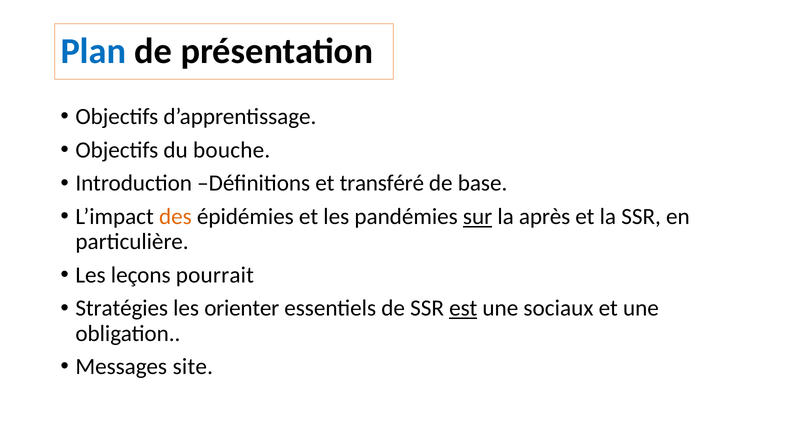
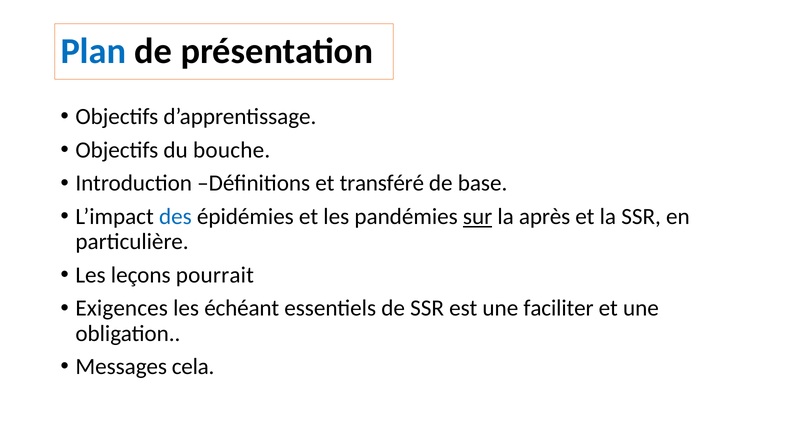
des colour: orange -> blue
Stratégies: Stratégies -> Exigences
orienter: orienter -> échéant
est underline: present -> none
sociaux: sociaux -> faciliter
site: site -> cela
